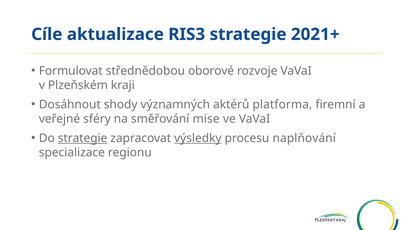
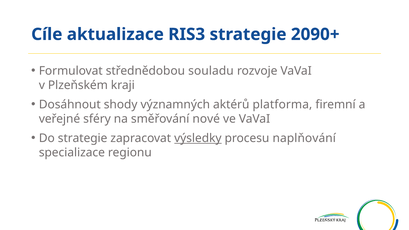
2021+: 2021+ -> 2090+
oborové: oborové -> souladu
mise: mise -> nové
strategie at (83, 138) underline: present -> none
